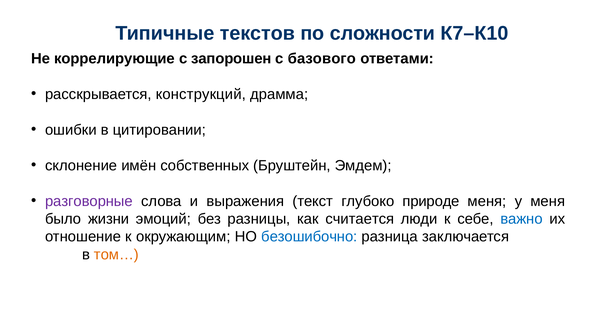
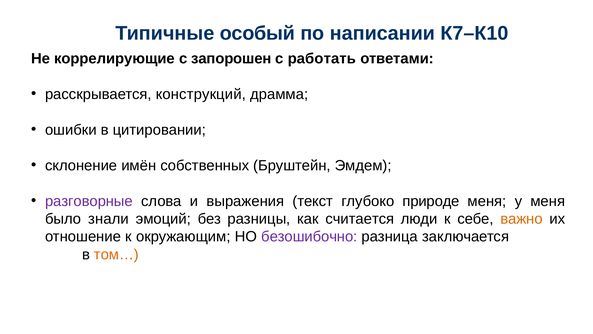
текстов: текстов -> особый
сложности: сложности -> написании
базового: базового -> работать
жизни: жизни -> знали
важно colour: blue -> orange
безошибочно colour: blue -> purple
